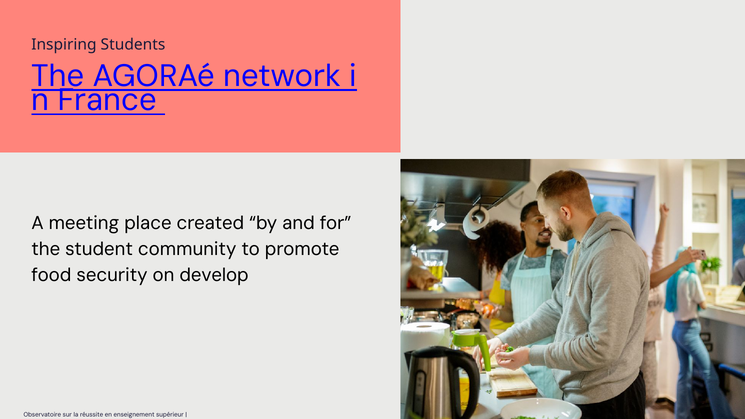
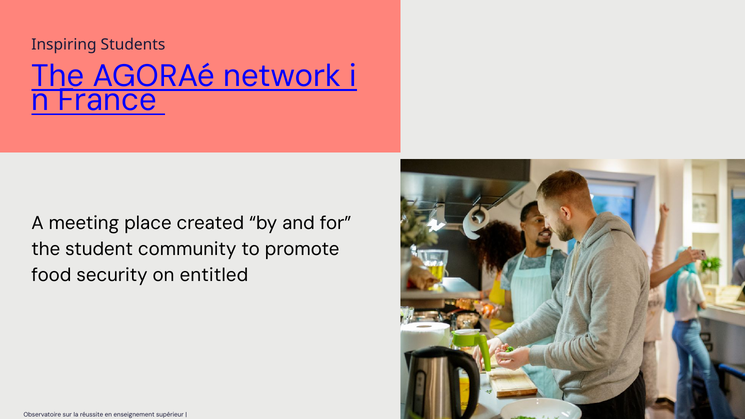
develop: develop -> entitled
